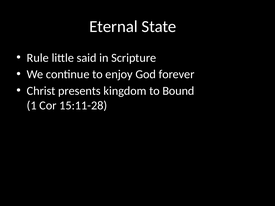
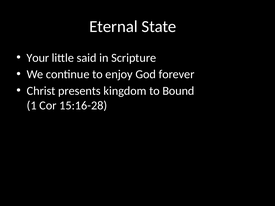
Rule: Rule -> Your
15:11-28: 15:11-28 -> 15:16-28
